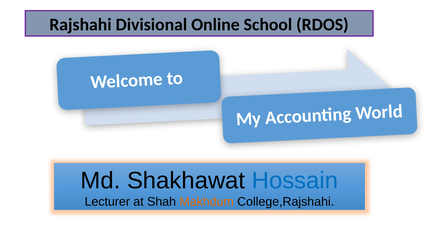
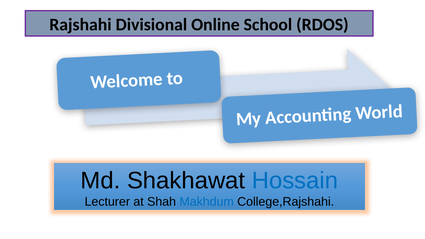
Makhdum colour: orange -> blue
